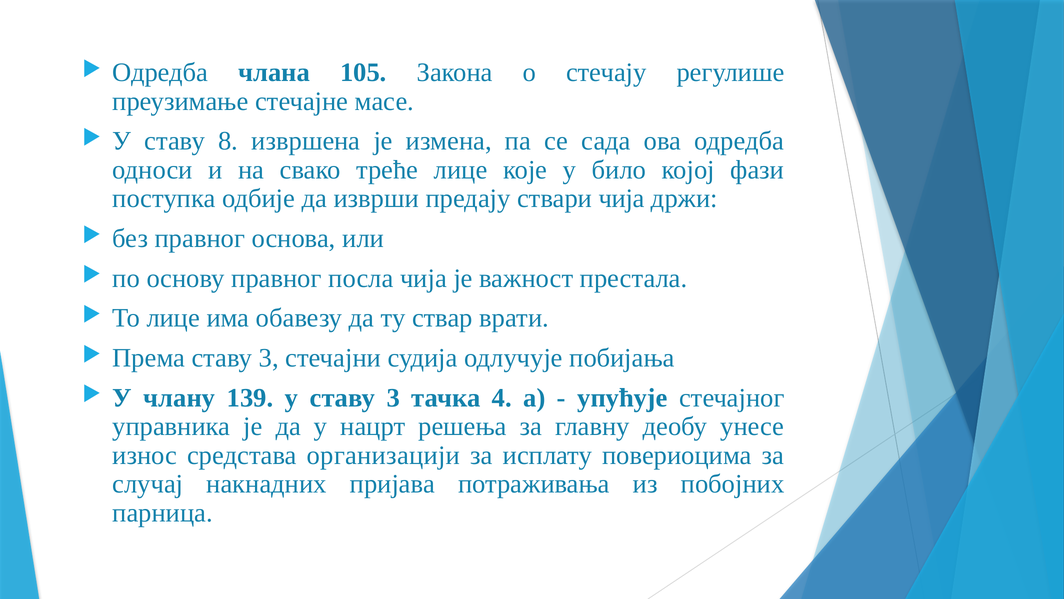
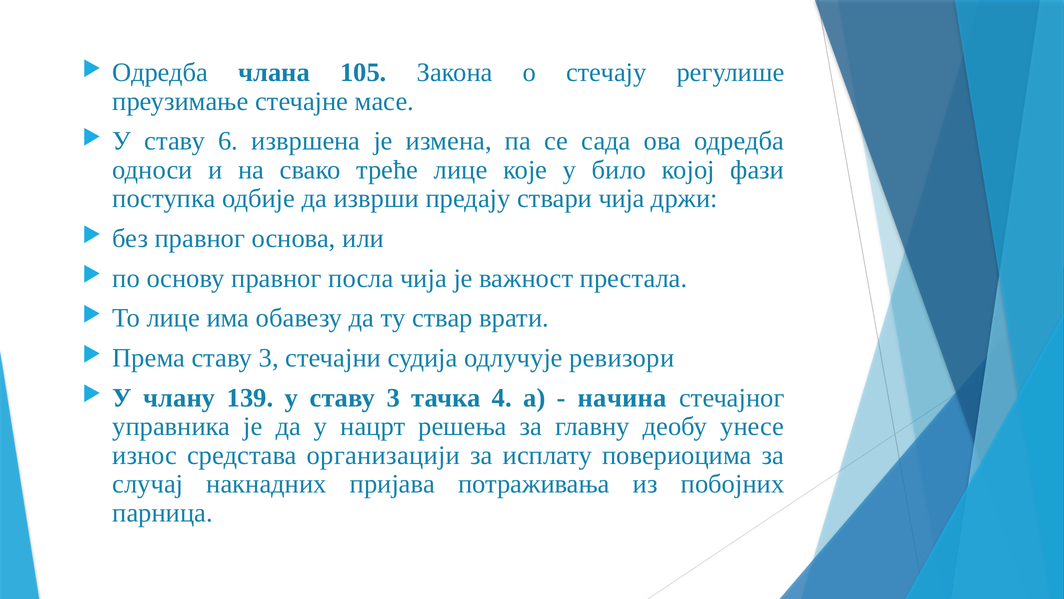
8: 8 -> 6
побијања: побијања -> ревизори
упућује: упућује -> начина
